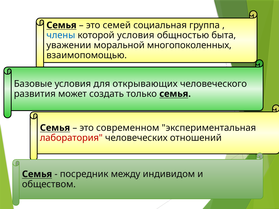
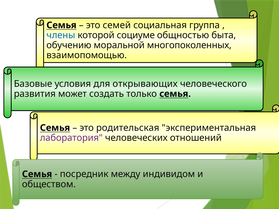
которой условия: условия -> социуме
уважении: уважении -> обучению
современном: современном -> родительская
лаборатория colour: red -> purple
